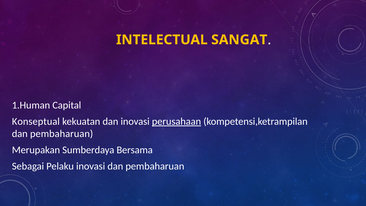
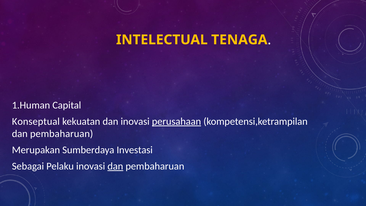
SANGAT: SANGAT -> TENAGA
Bersama: Bersama -> Investasi
dan at (115, 166) underline: none -> present
